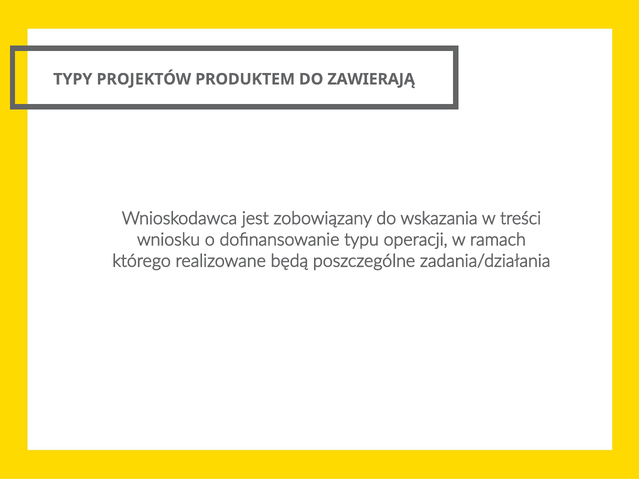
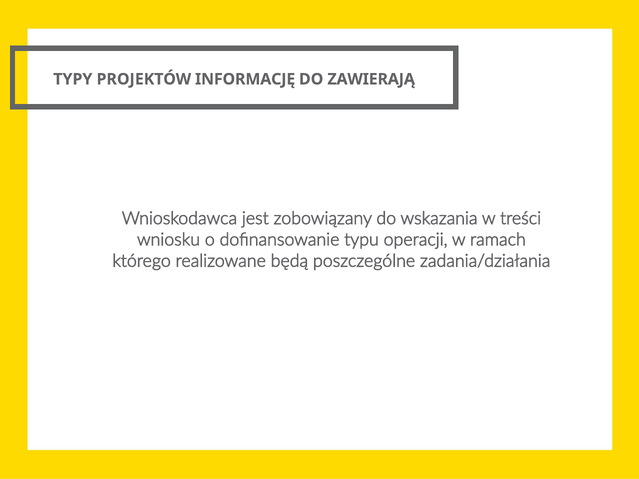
PRODUKTEM: PRODUKTEM -> INFORMACJĘ
